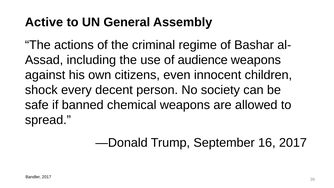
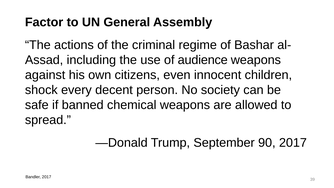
Active: Active -> Factor
16: 16 -> 90
